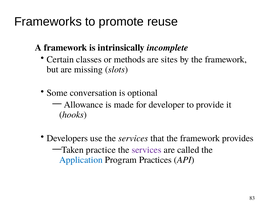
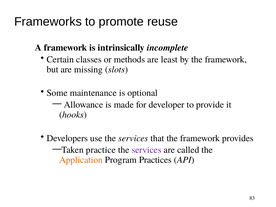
sites: sites -> least
conversation: conversation -> maintenance
Application colour: blue -> orange
